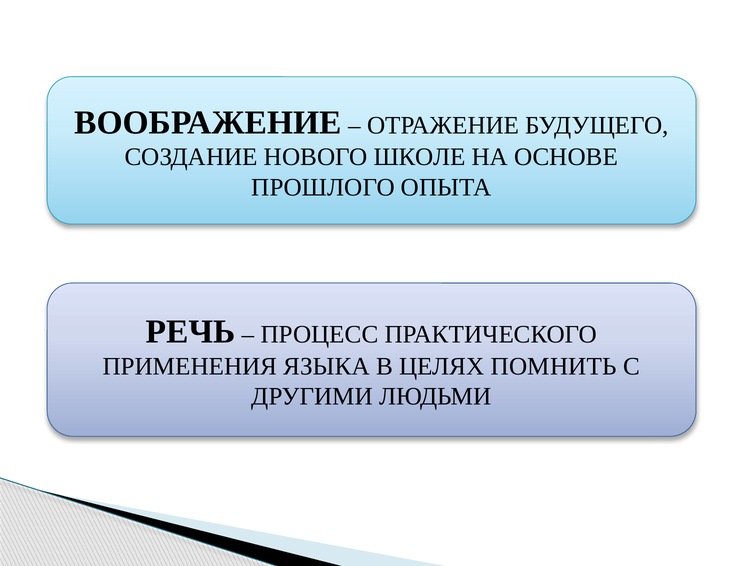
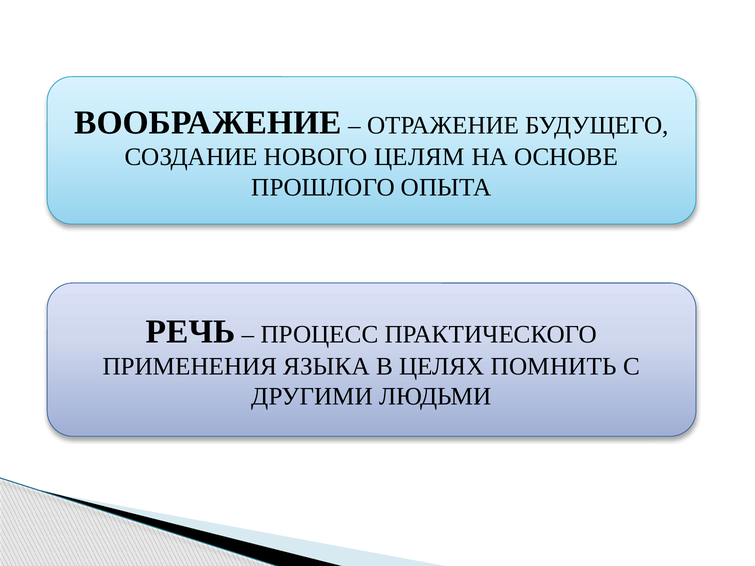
ШКОЛЕ: ШКОЛЕ -> ЦЕЛЯМ
